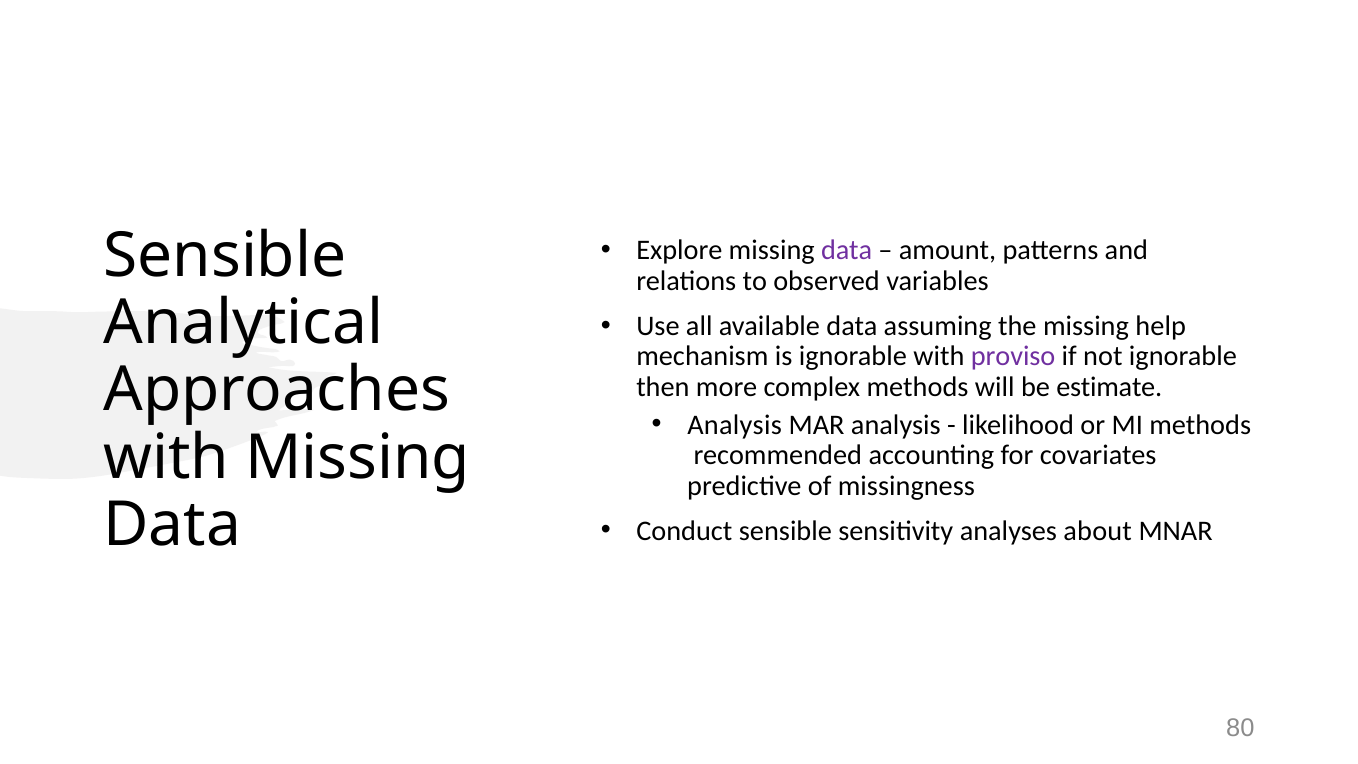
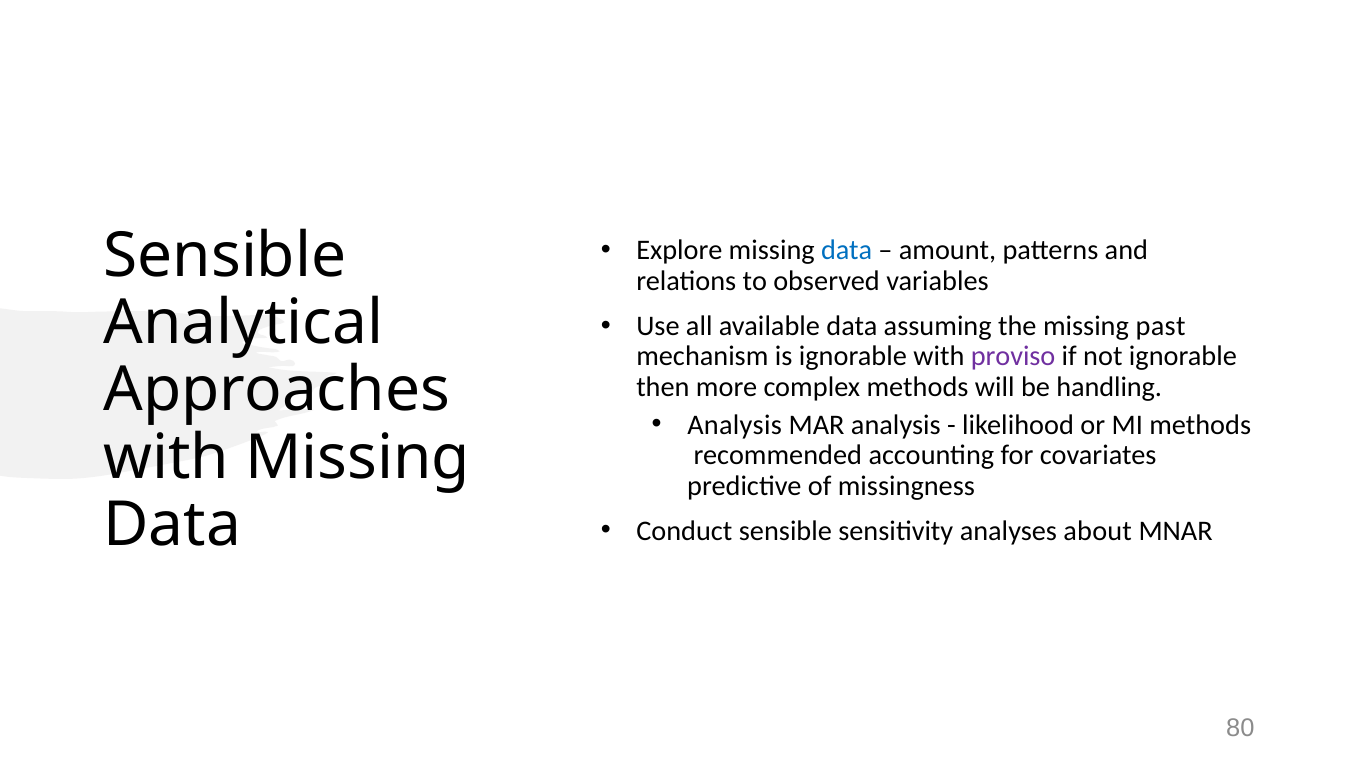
data at (847, 250) colour: purple -> blue
help: help -> past
estimate: estimate -> handling
